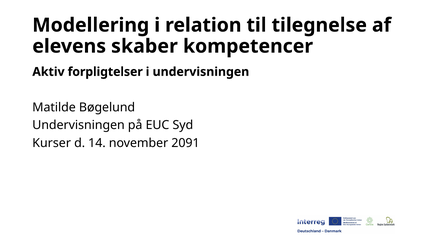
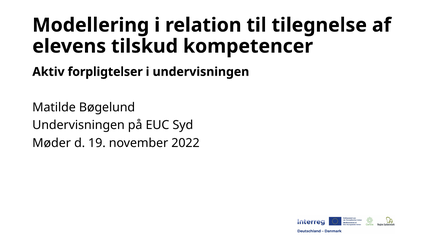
skaber: skaber -> tilskud
Kurser: Kurser -> Møder
14: 14 -> 19
2091: 2091 -> 2022
